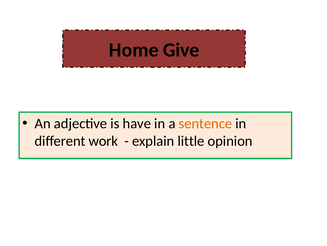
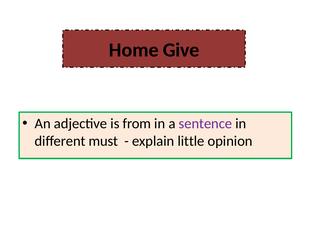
have: have -> from
sentence colour: orange -> purple
work: work -> must
